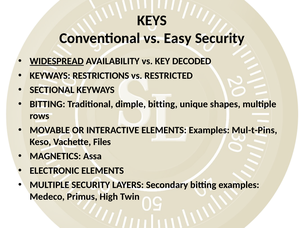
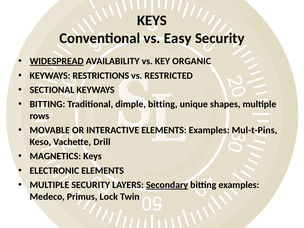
DECODED: DECODED -> ORGANIC
Files: Files -> Drill
MAGNETICS Assa: Assa -> Keys
Secondary underline: none -> present
High: High -> Lock
